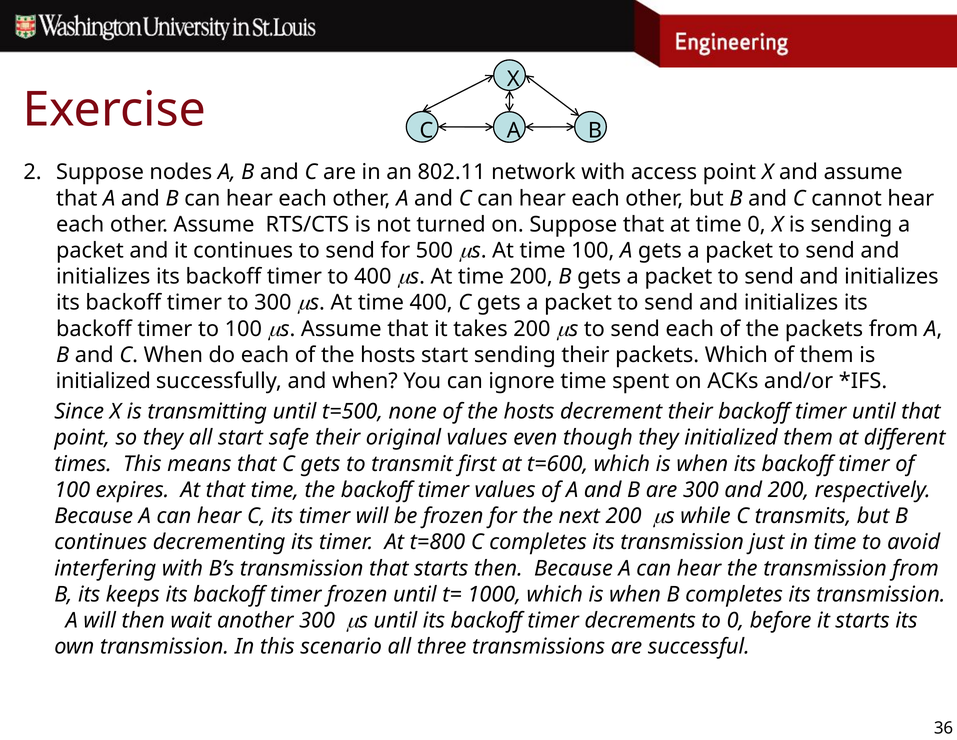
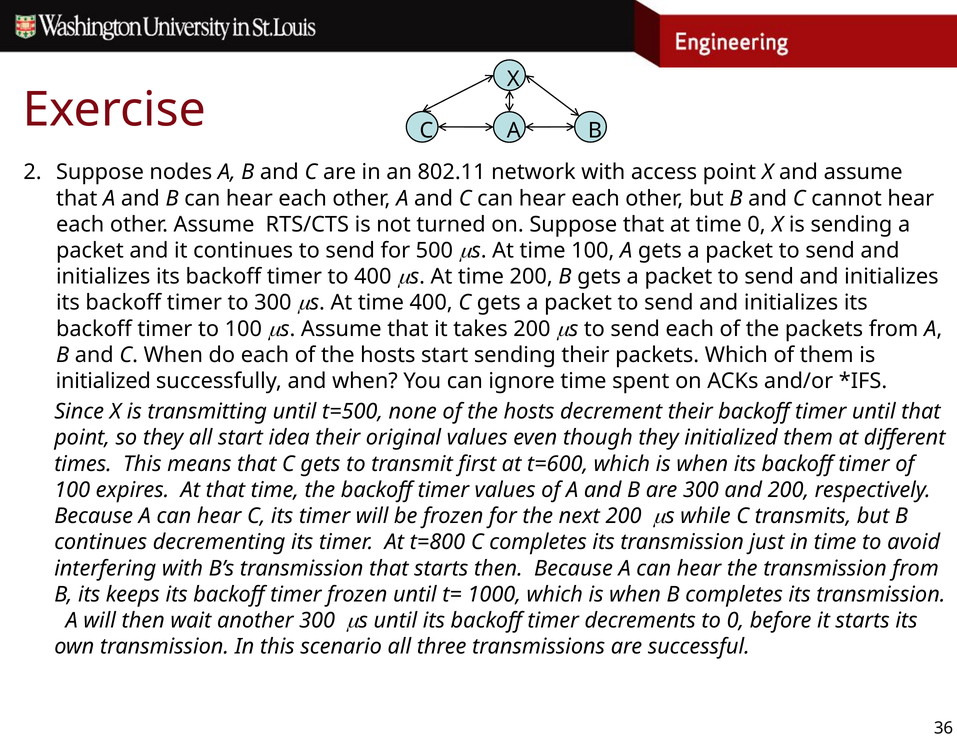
safe: safe -> idea
